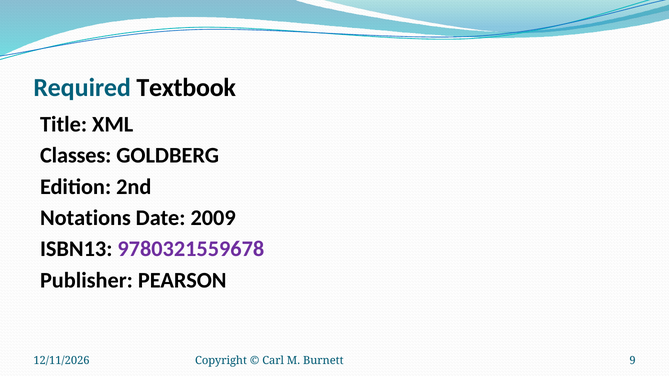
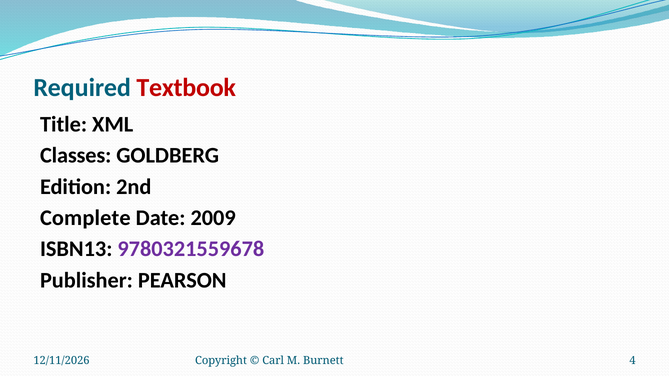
Textbook colour: black -> red
Notations: Notations -> Complete
9: 9 -> 4
